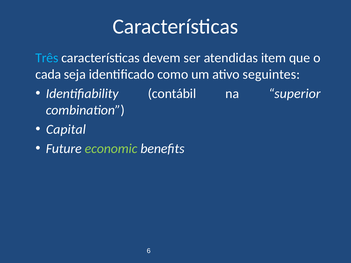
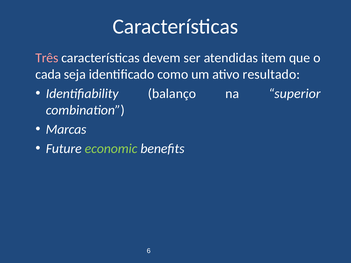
Três colour: light blue -> pink
seguintes: seguintes -> resultado
contábil: contábil -> balanço
Capital: Capital -> Marcas
